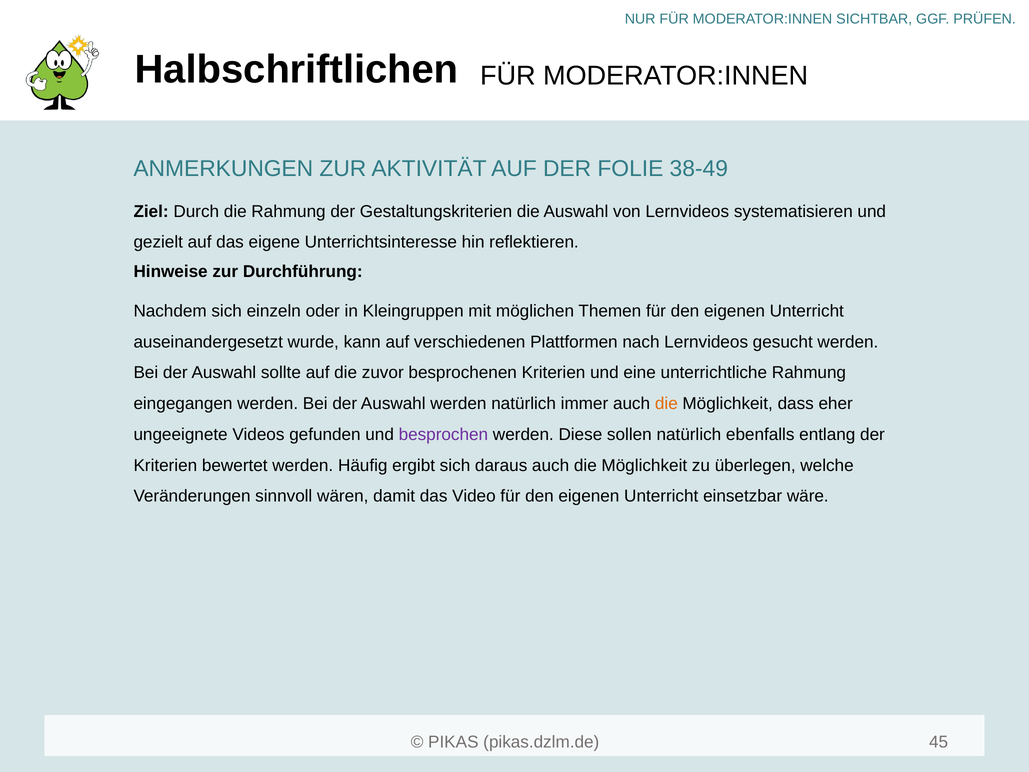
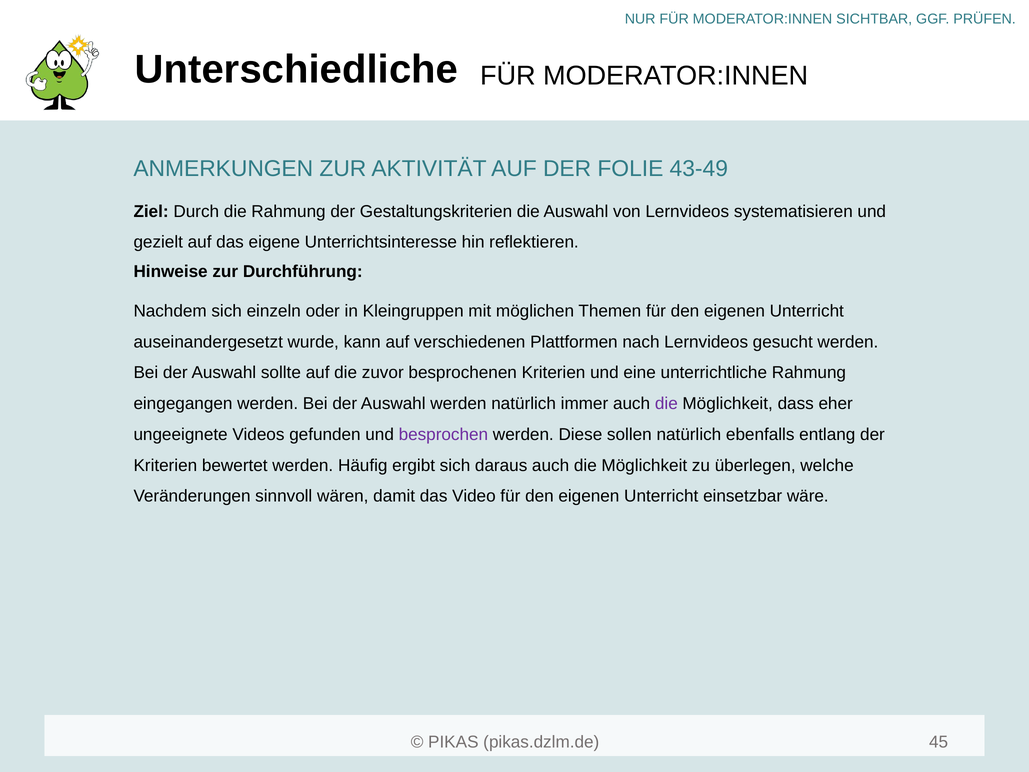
Halbschriftlichen: Halbschriftlichen -> Unterschiedliche
38-49: 38-49 -> 43-49
die at (666, 403) colour: orange -> purple
